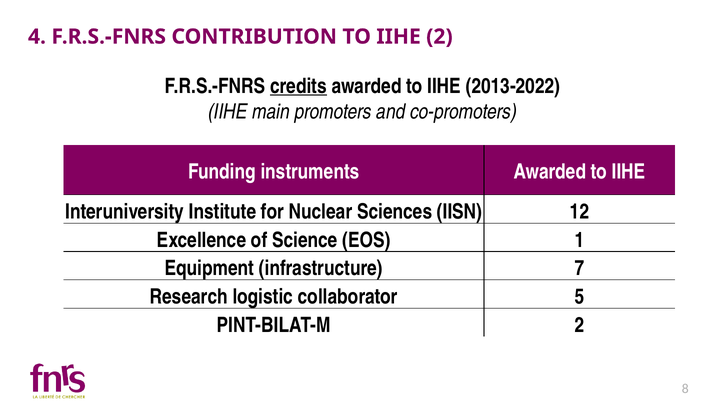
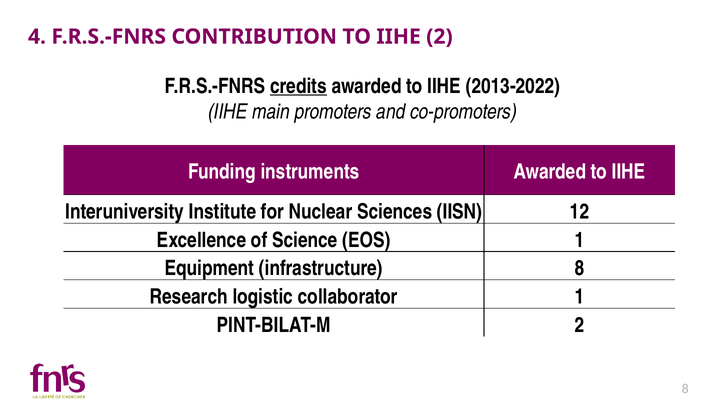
infrastructure 7: 7 -> 8
collaborator 5: 5 -> 1
